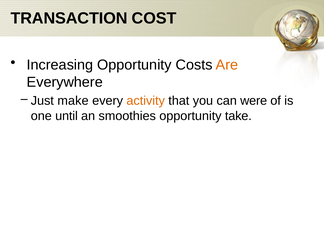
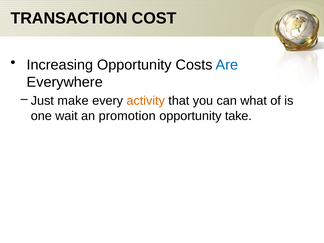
Are colour: orange -> blue
were: were -> what
until: until -> wait
smoothies: smoothies -> promotion
